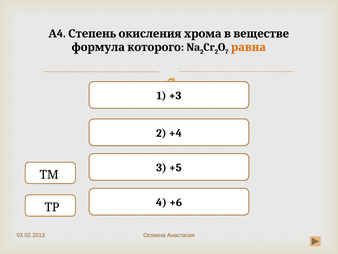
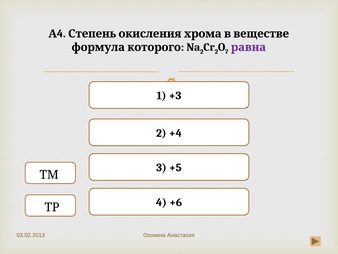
равна colour: orange -> purple
